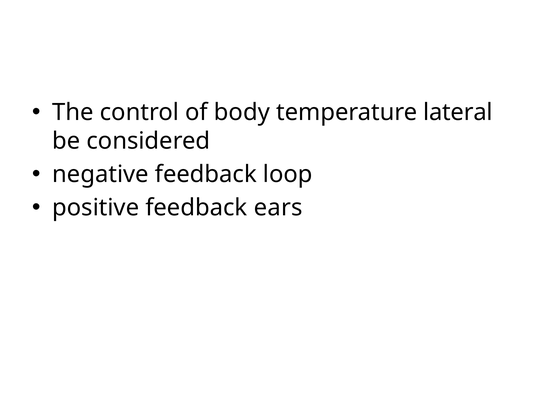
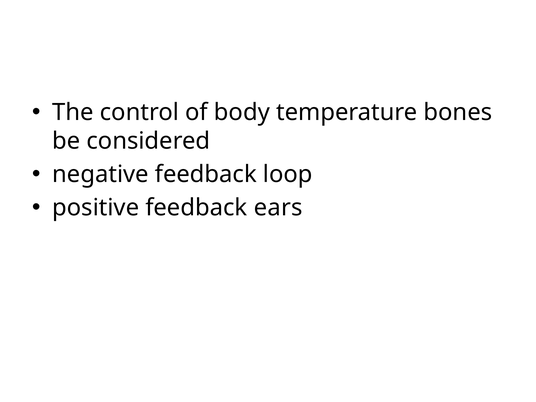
lateral: lateral -> bones
